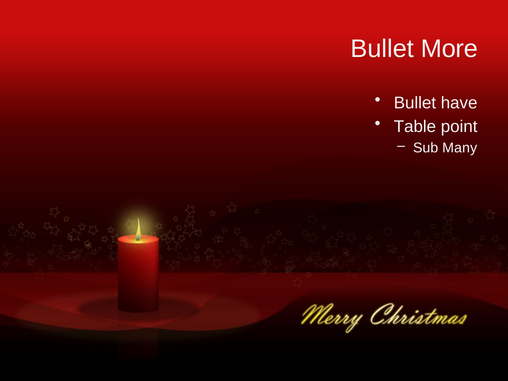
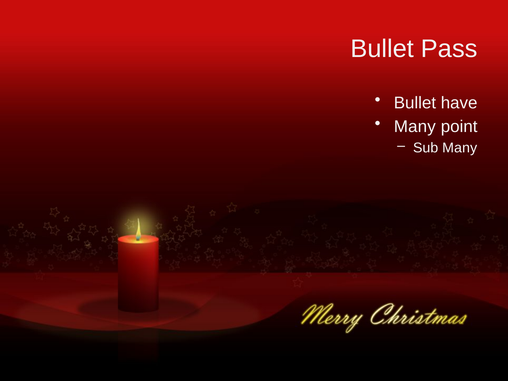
More: More -> Pass
Table at (415, 126): Table -> Many
